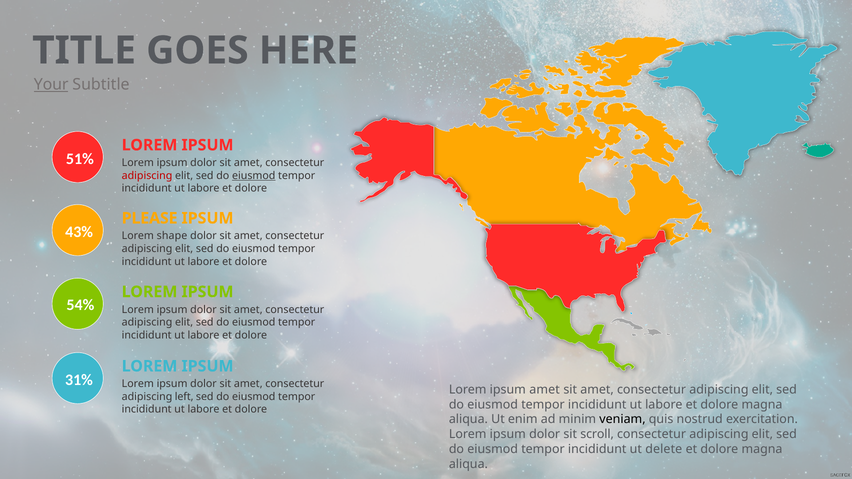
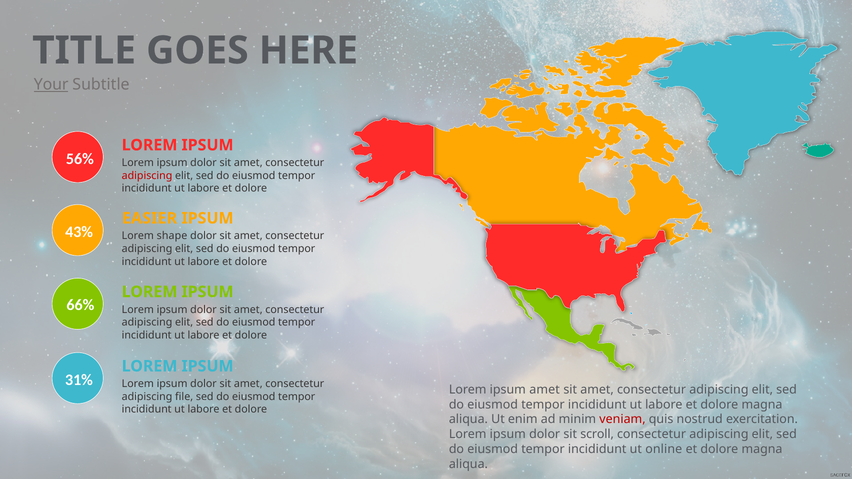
51%: 51% -> 56%
eiusmod at (254, 176) underline: present -> none
PLEASE: PLEASE -> EASIER
54%: 54% -> 66%
left: left -> file
veniam colour: black -> red
delete: delete -> online
